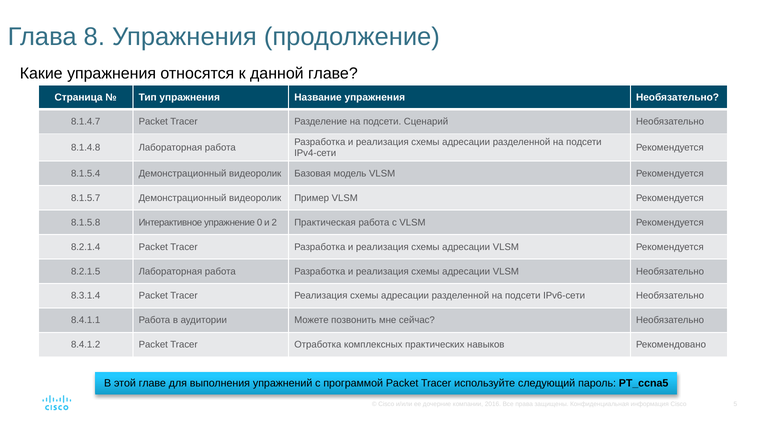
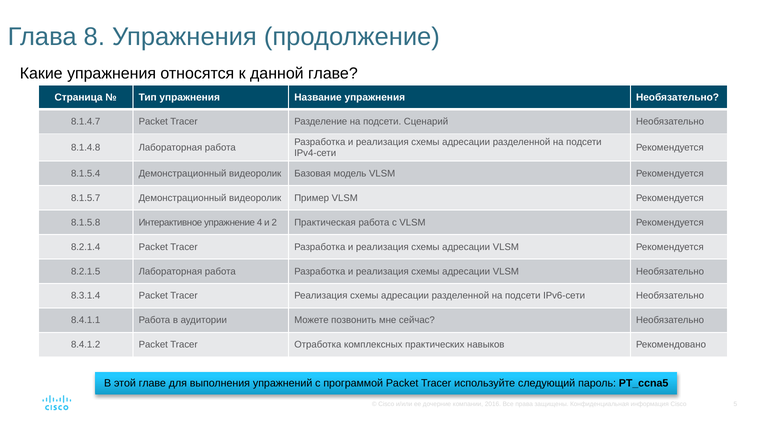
0: 0 -> 4
